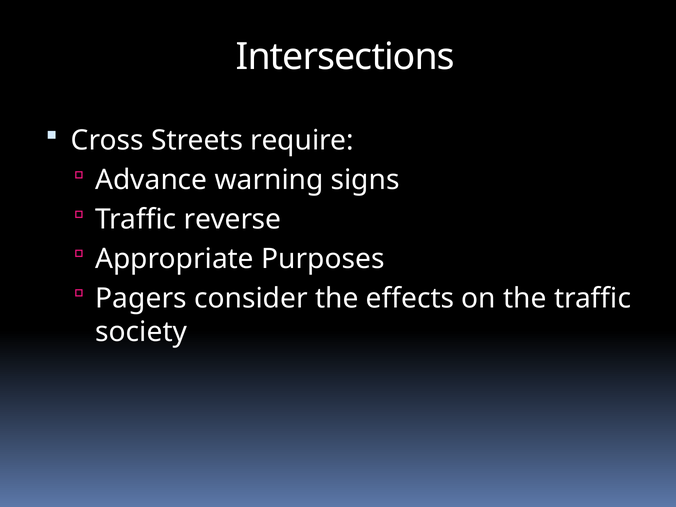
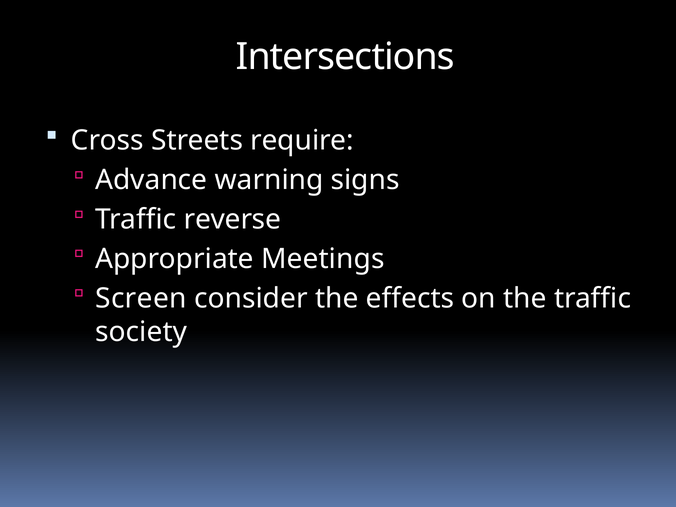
Purposes: Purposes -> Meetings
Pagers: Pagers -> Screen
